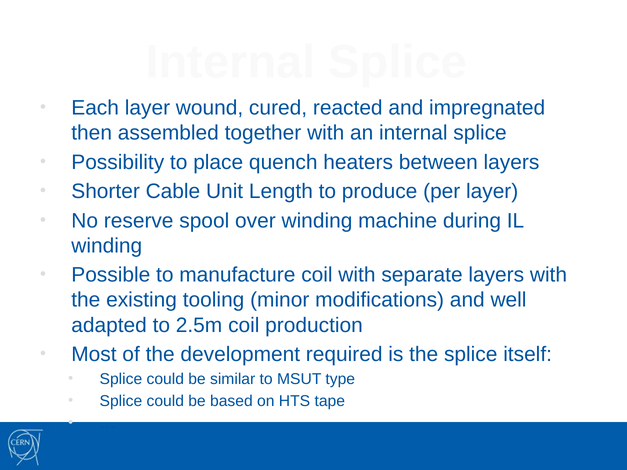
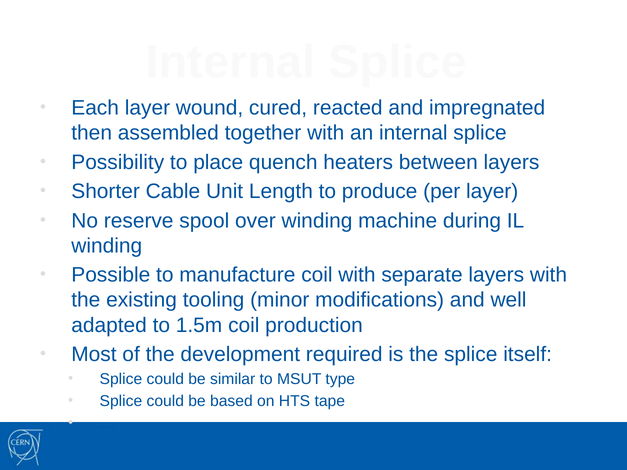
2.5m: 2.5m -> 1.5m
